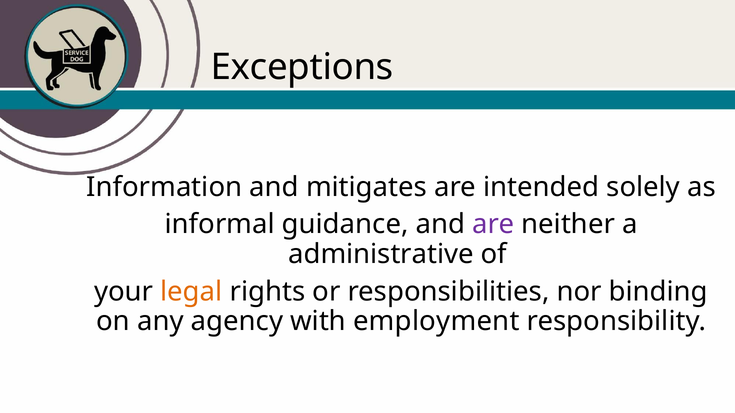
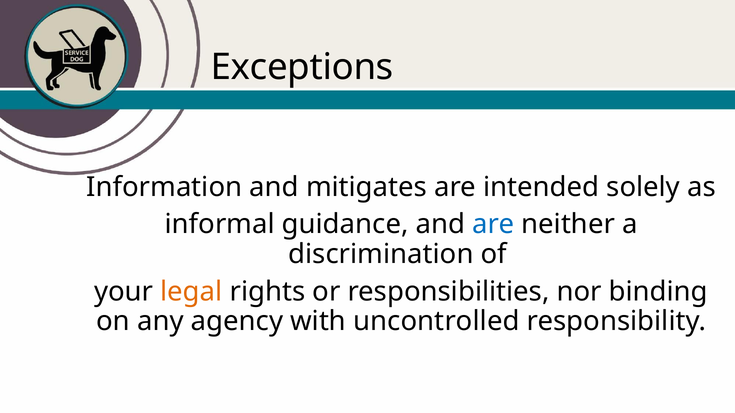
are at (493, 225) colour: purple -> blue
administrative: administrative -> discrimination
employment: employment -> uncontrolled
